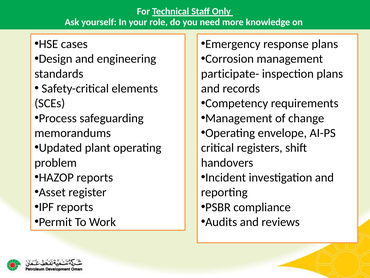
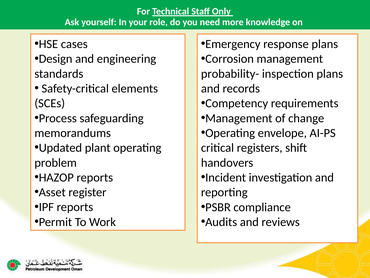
participate-: participate- -> probability-
